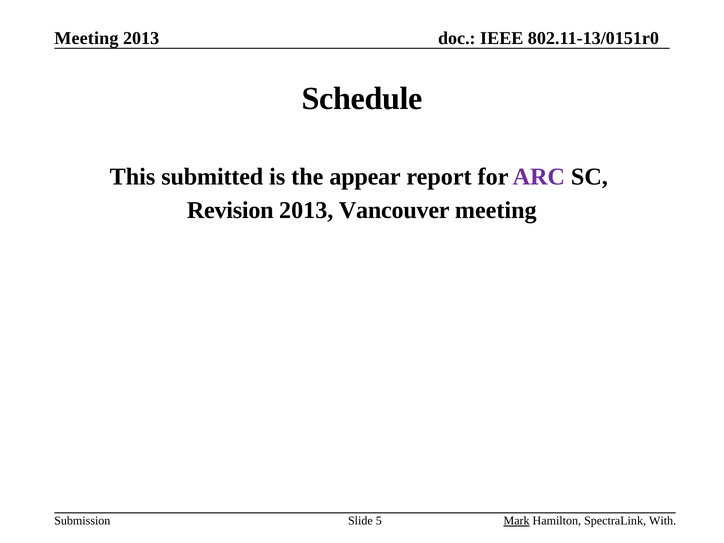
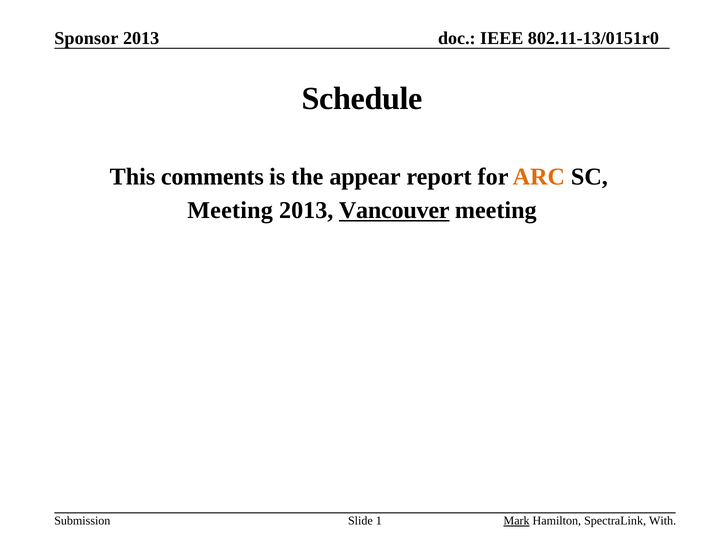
Meeting at (86, 38): Meeting -> Sponsor
submitted: submitted -> comments
ARC colour: purple -> orange
Revision at (230, 210): Revision -> Meeting
Vancouver underline: none -> present
5: 5 -> 1
